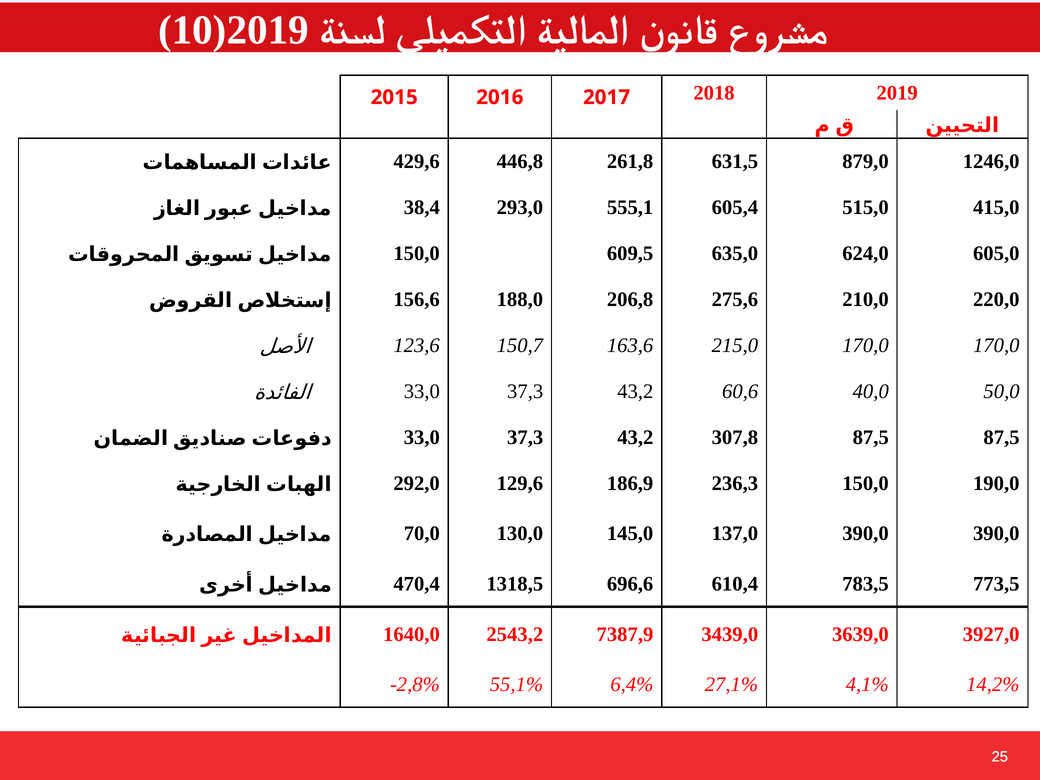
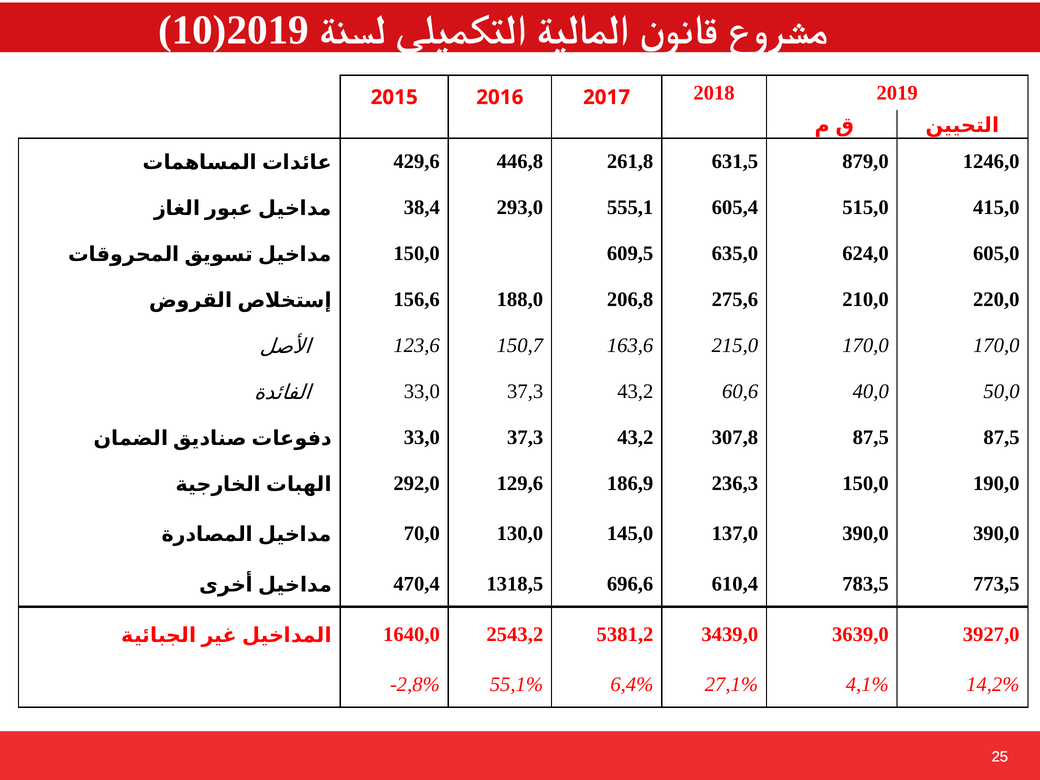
7387,9: 7387,9 -> 5381,2
